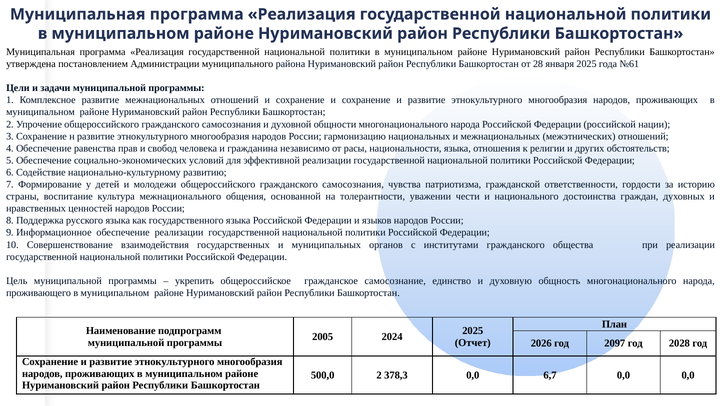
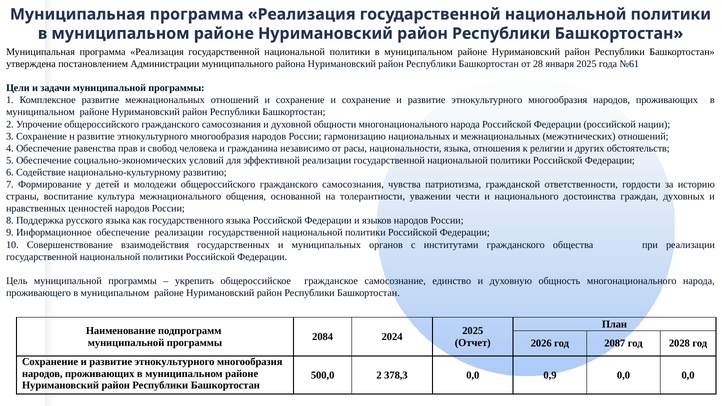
2005: 2005 -> 2084
2097: 2097 -> 2087
6,7: 6,7 -> 0,9
